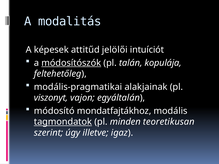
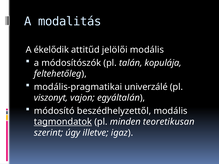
képesek: képesek -> ékelődik
jelölői intuíciót: intuíciót -> modális
módosítószók underline: present -> none
alakjainak: alakjainak -> univerzálé
mondatfajtákhoz: mondatfajtákhoz -> beszédhelyzettől
